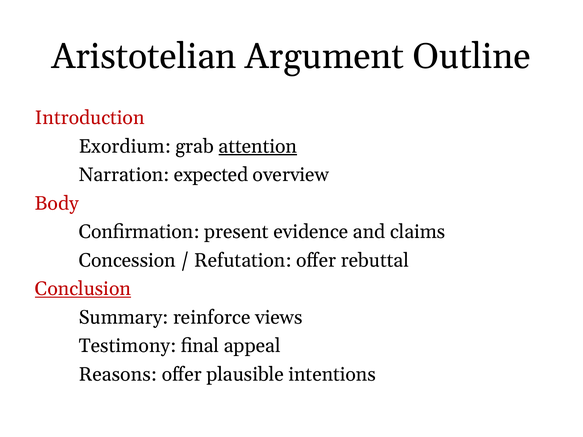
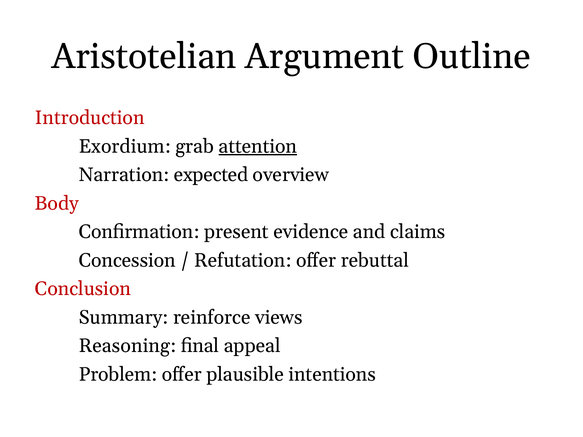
Conclusion underline: present -> none
Testimony: Testimony -> Reasoning
Reasons: Reasons -> Problem
